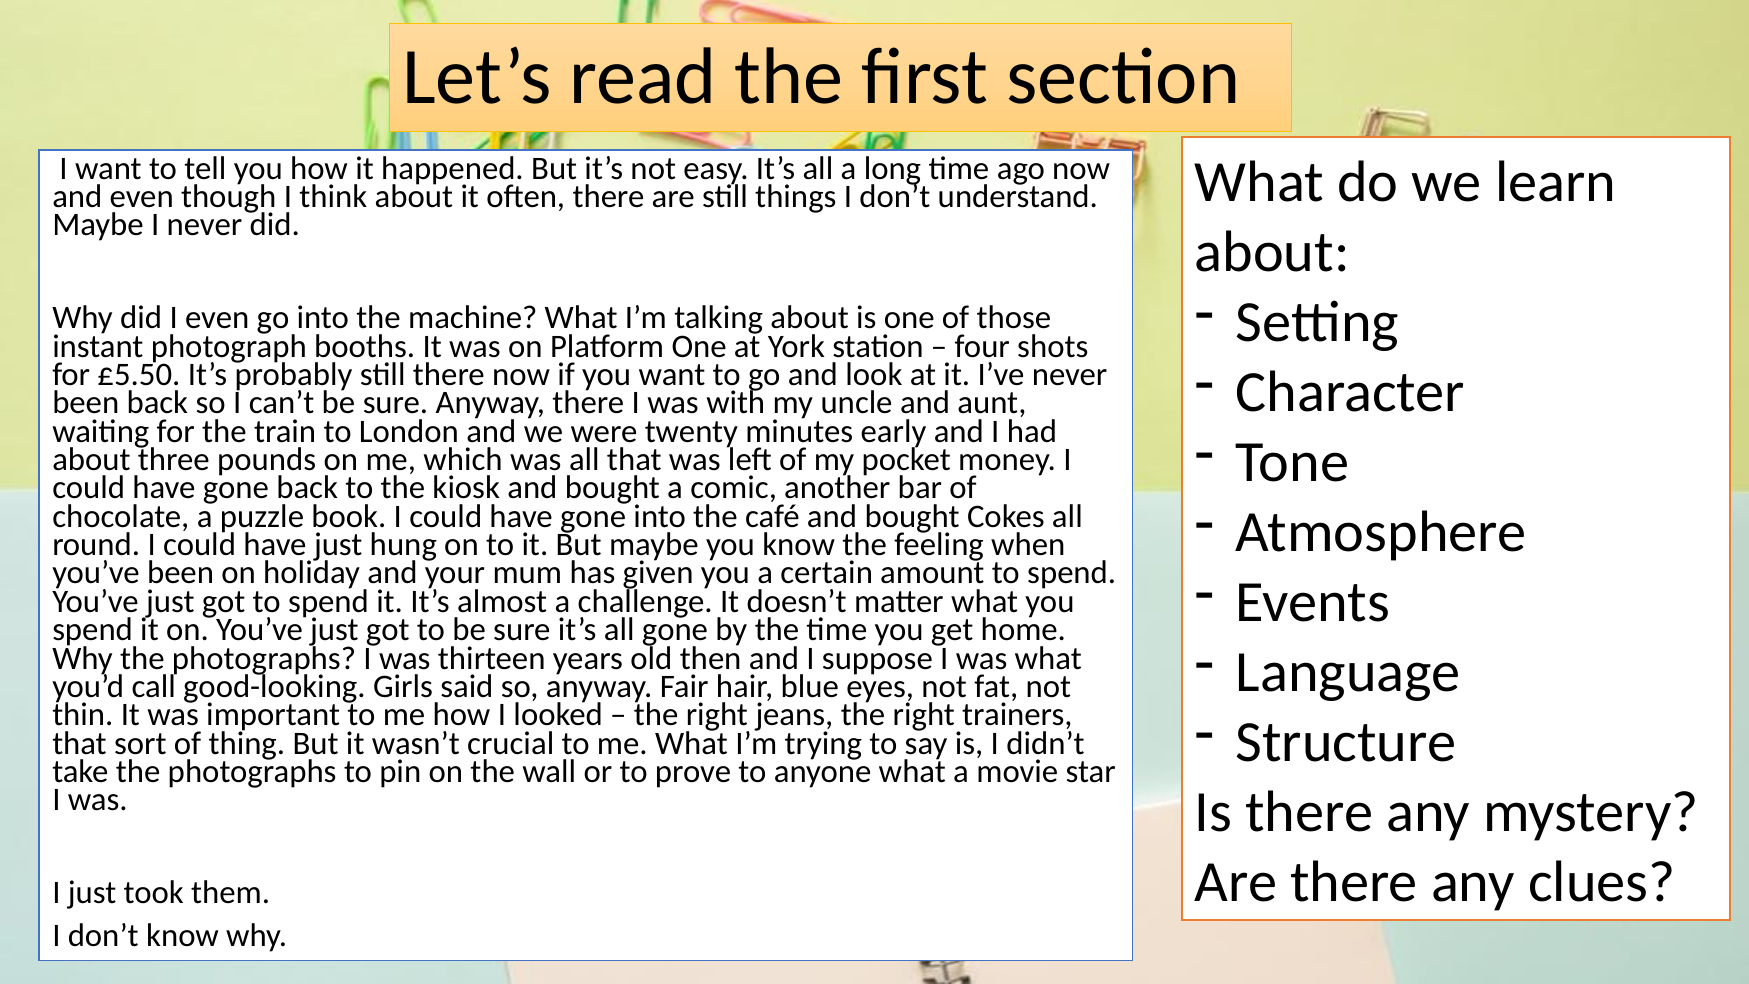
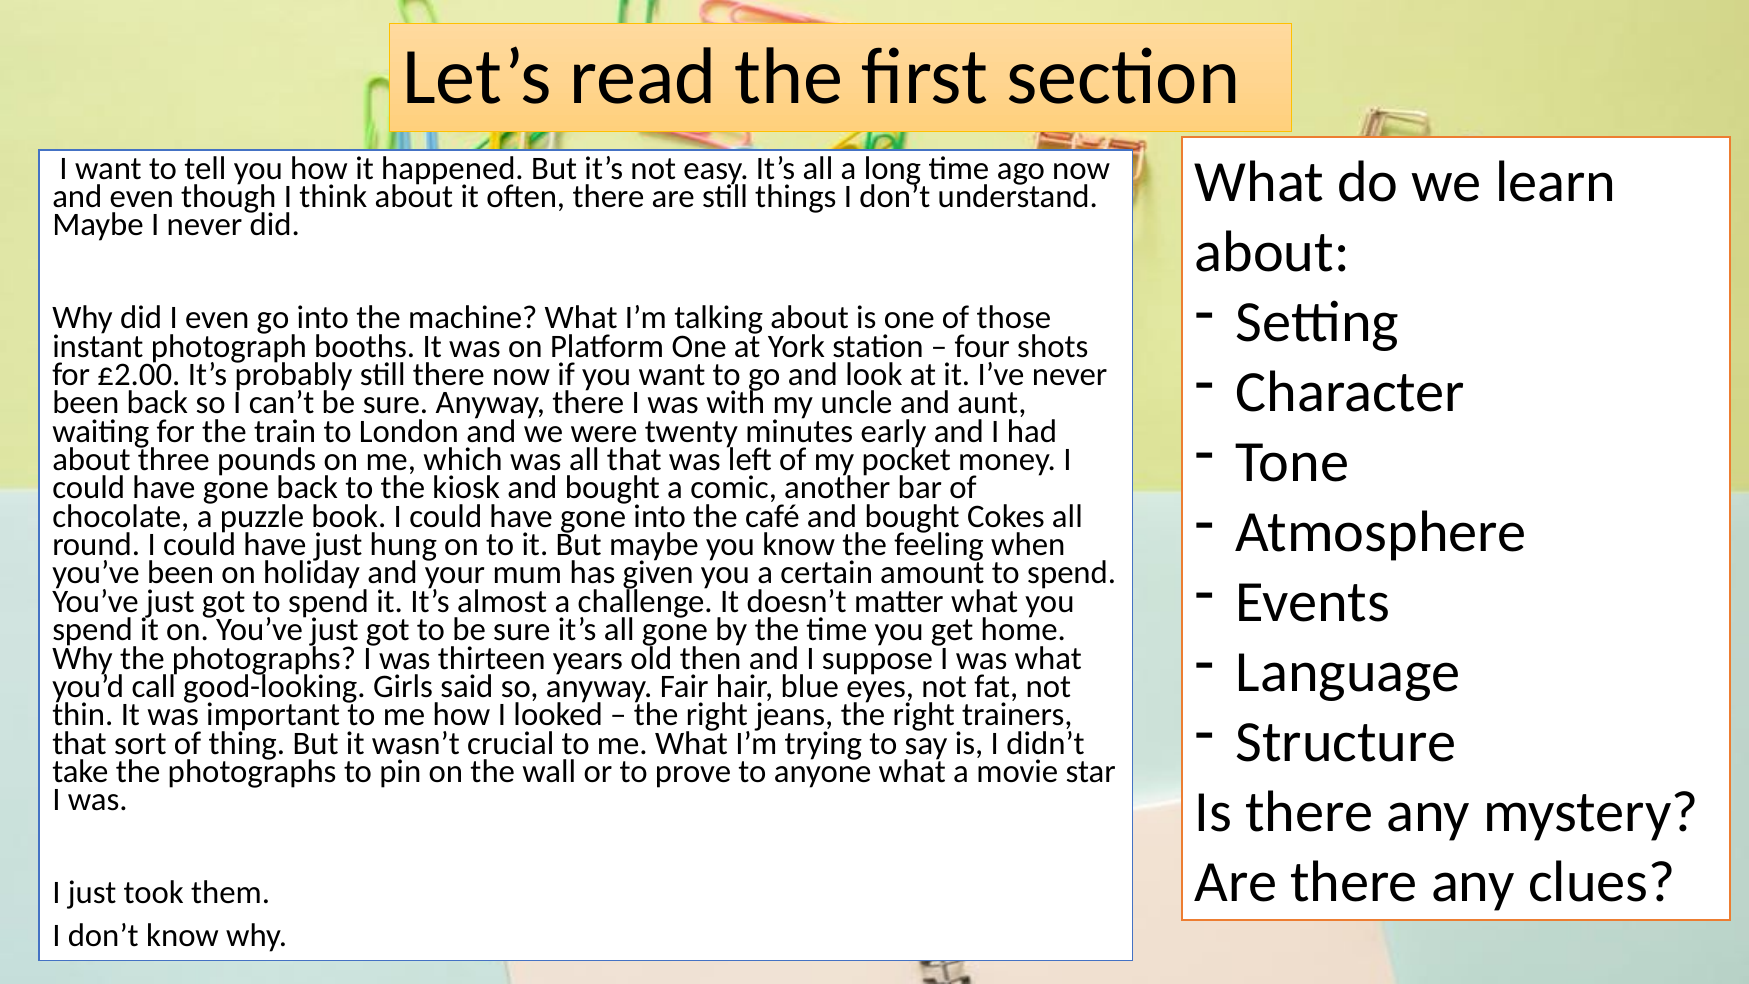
£5.50: £5.50 -> £2.00
